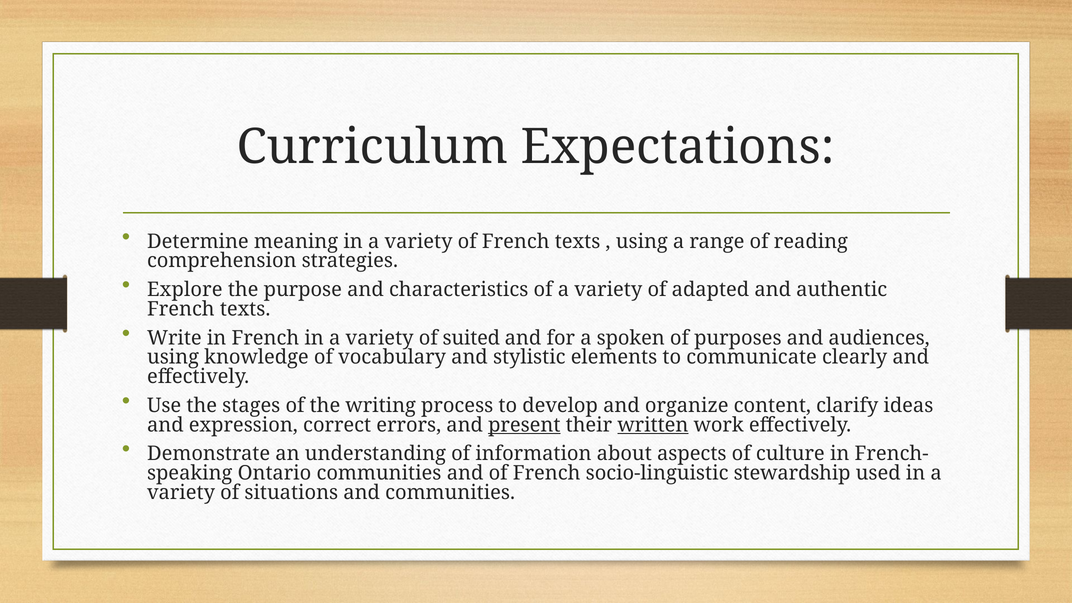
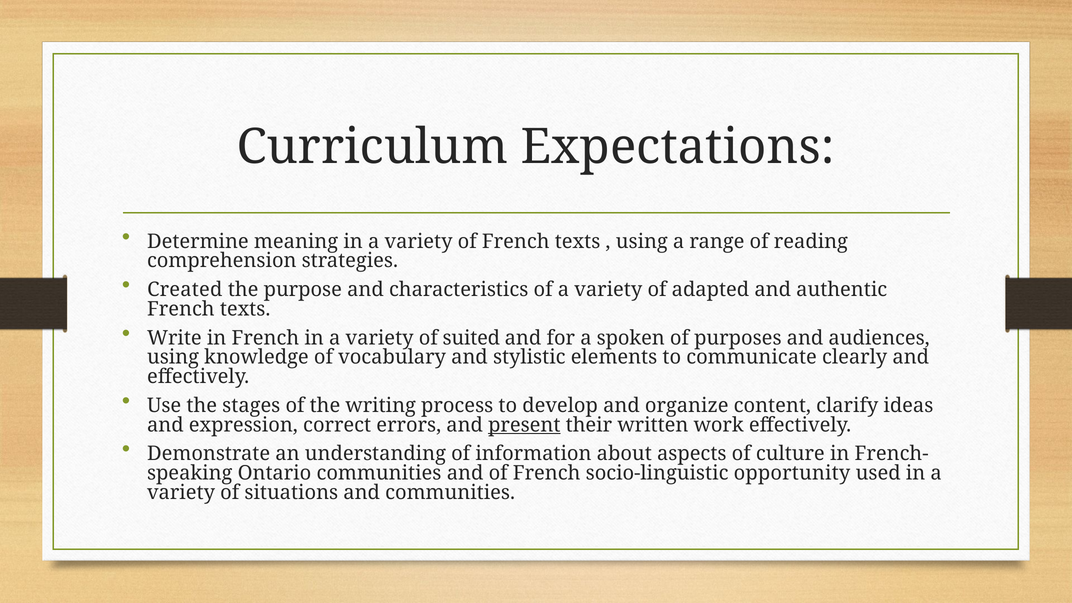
Explore: Explore -> Created
written underline: present -> none
stewardship: stewardship -> opportunity
